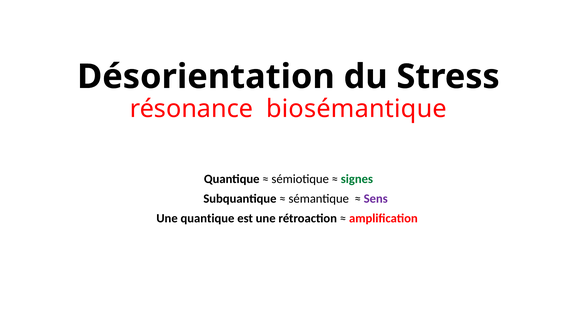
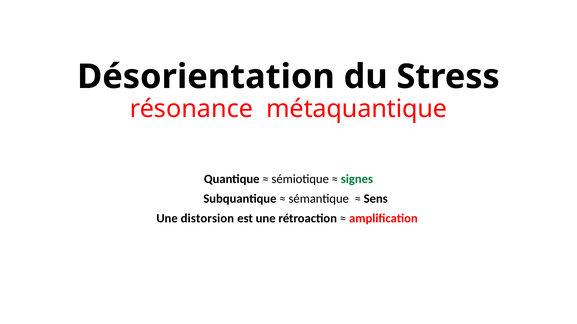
biosémantique: biosémantique -> métaquantique
Sens colour: purple -> black
Une quantique: quantique -> distorsion
